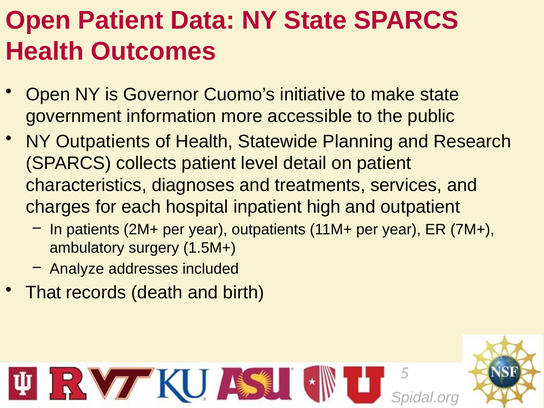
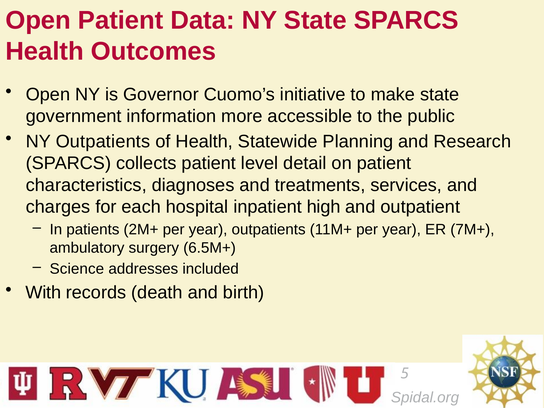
1.5M+: 1.5M+ -> 6.5M+
Analyze: Analyze -> Science
That: That -> With
